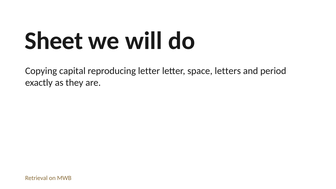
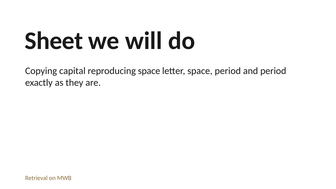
reproducing letter: letter -> space
space letters: letters -> period
